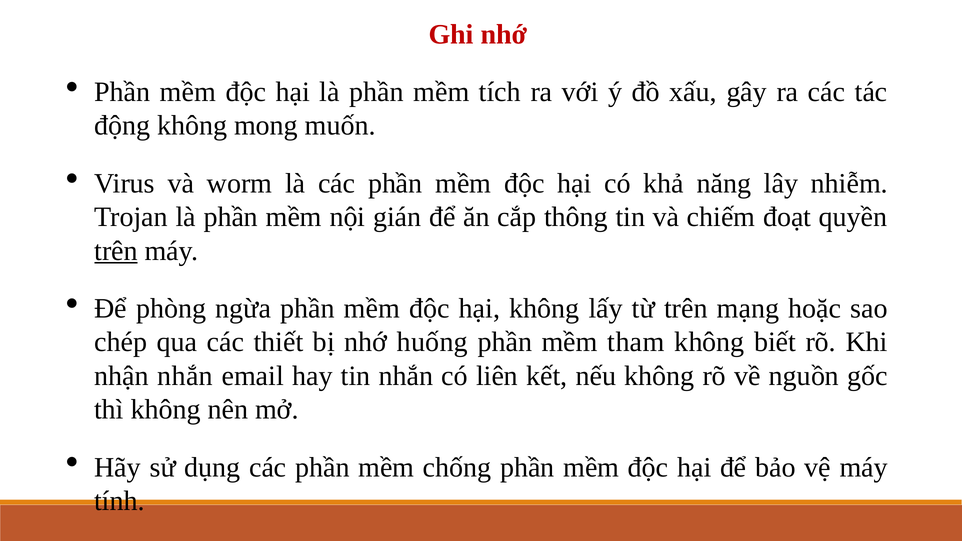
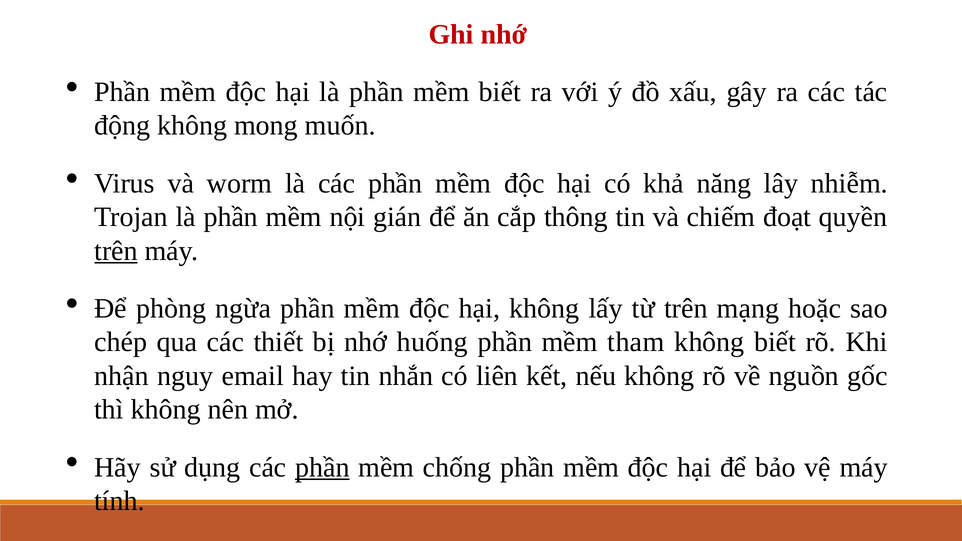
mềm tích: tích -> biết
nhận nhắn: nhắn -> nguy
phần at (322, 467) underline: none -> present
